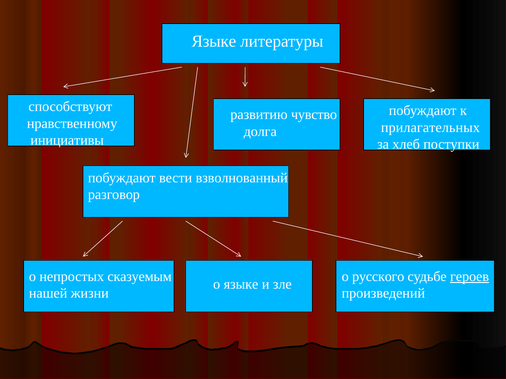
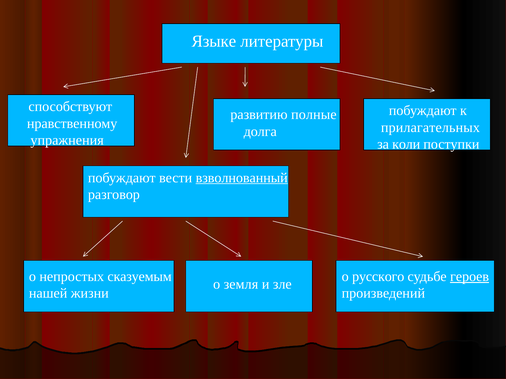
чувство: чувство -> полные
инициативы: инициативы -> упражнения
хлеб: хлеб -> коли
взволнованный underline: none -> present
о языке: языке -> земля
